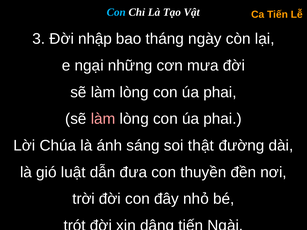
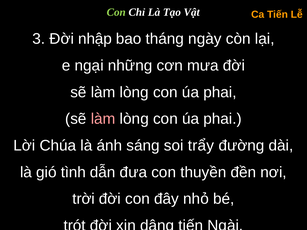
Con at (116, 12) colour: light blue -> light green
thật: thật -> trẩy
luật: luật -> tình
